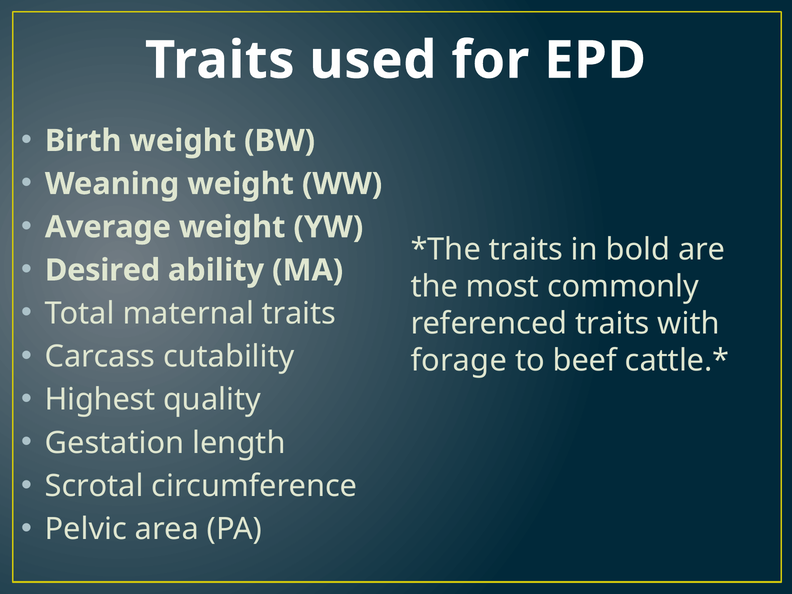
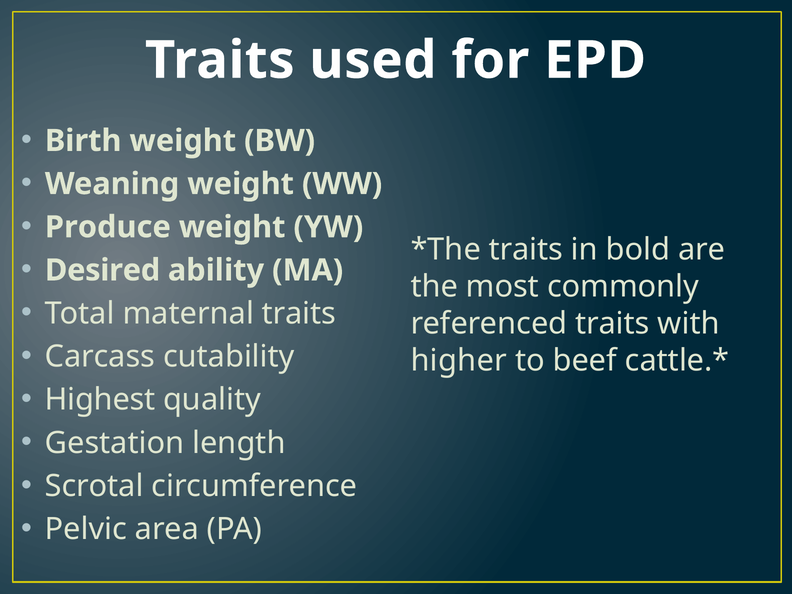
Average: Average -> Produce
forage: forage -> higher
